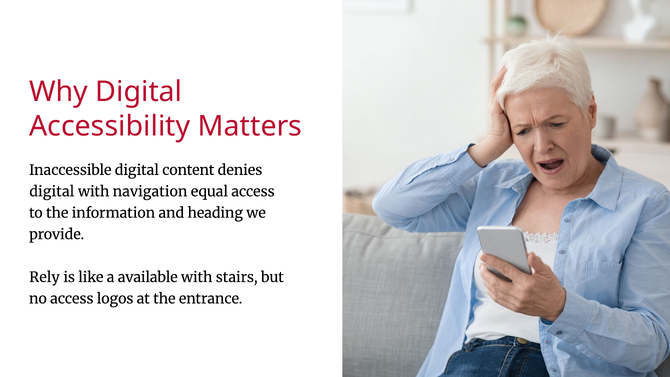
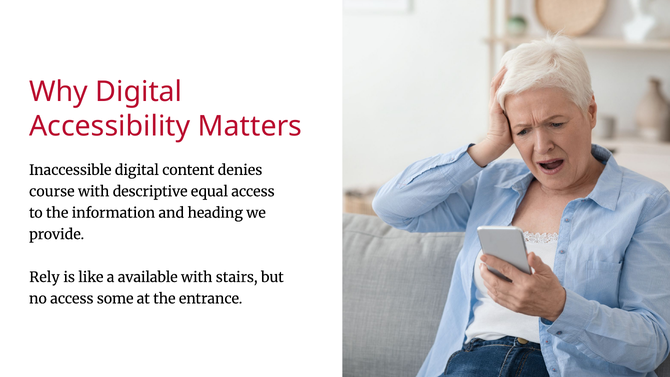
digital at (52, 192): digital -> course
navigation: navigation -> descriptive
logos: logos -> some
